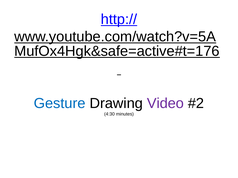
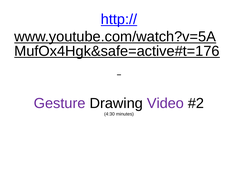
Gesture colour: blue -> purple
